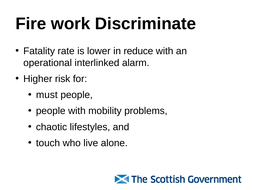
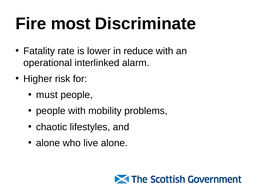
work: work -> most
touch at (48, 143): touch -> alone
